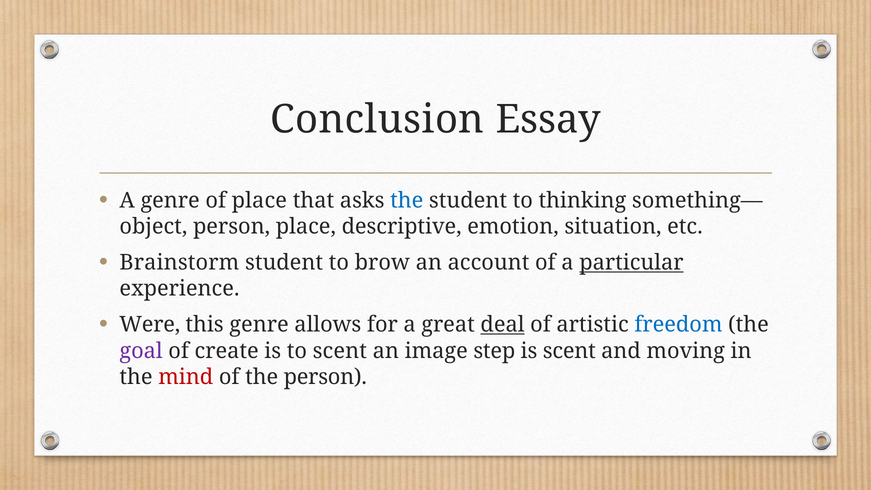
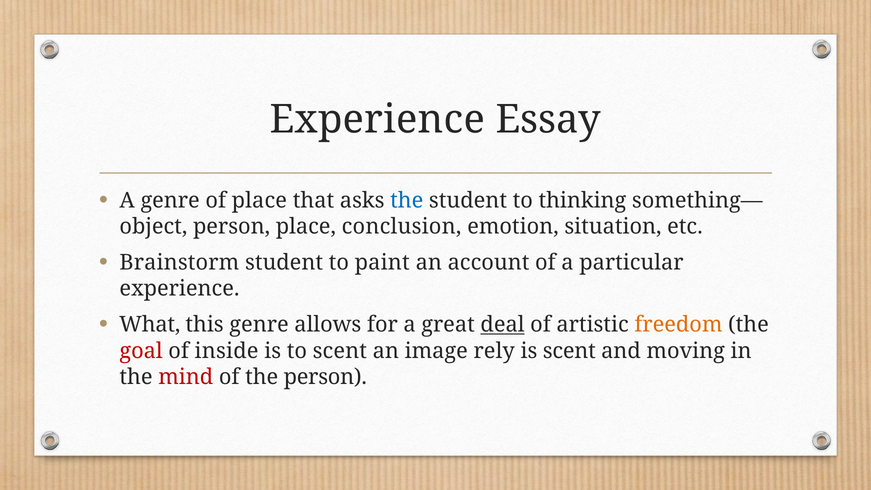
Conclusion at (377, 120): Conclusion -> Experience
descriptive: descriptive -> conclusion
brow: brow -> paint
particular underline: present -> none
Were: Were -> What
freedom colour: blue -> orange
goal colour: purple -> red
create: create -> inside
step: step -> rely
